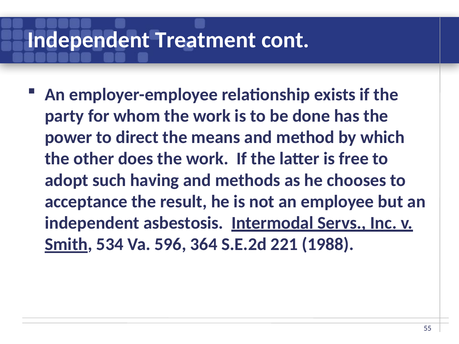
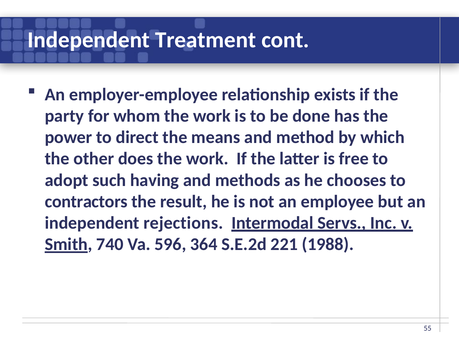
acceptance: acceptance -> contractors
asbestosis: asbestosis -> rejections
534: 534 -> 740
